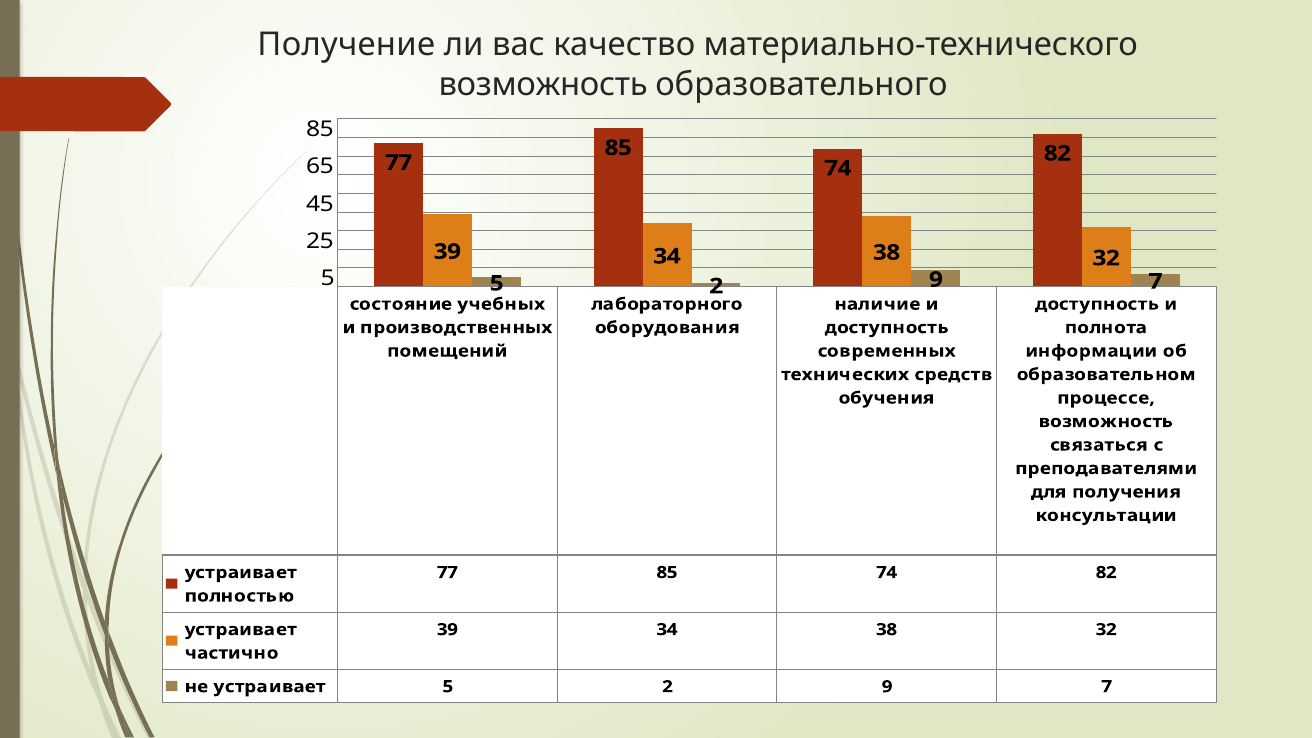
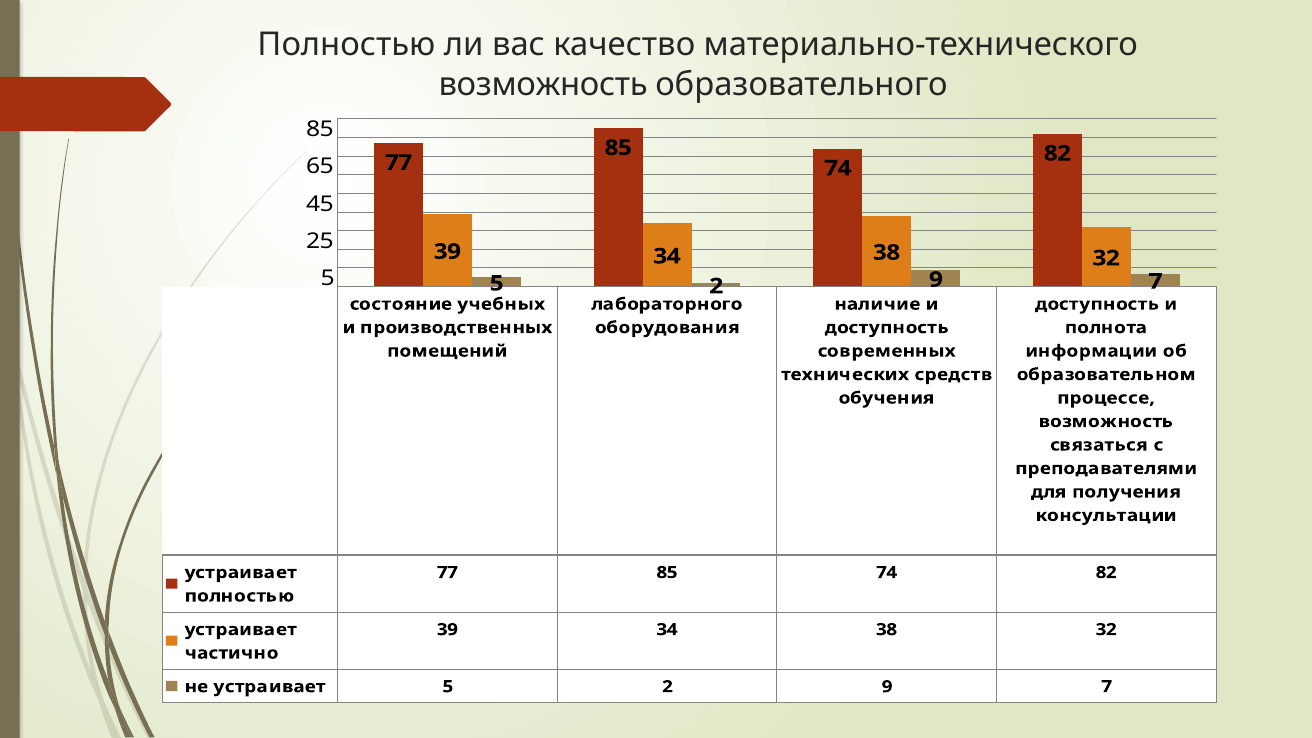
Получение at (346, 45): Получение -> Полностью
